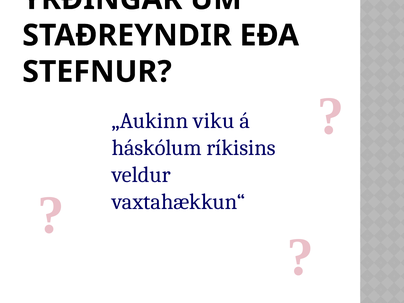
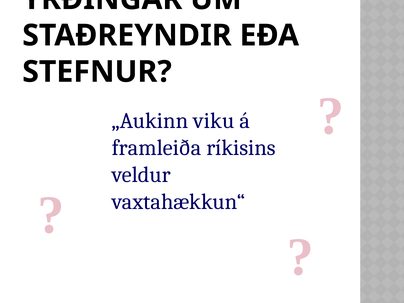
háskólum: háskólum -> framleiða
